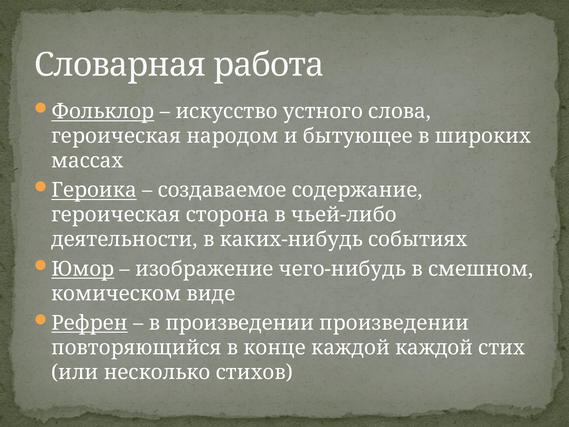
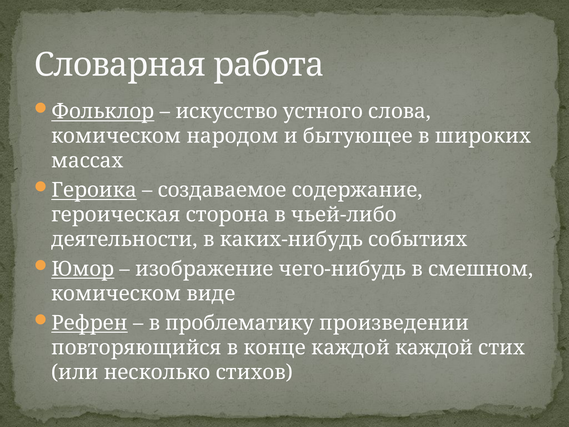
героическая at (116, 136): героическая -> комическом
в произведении: произведении -> проблематику
